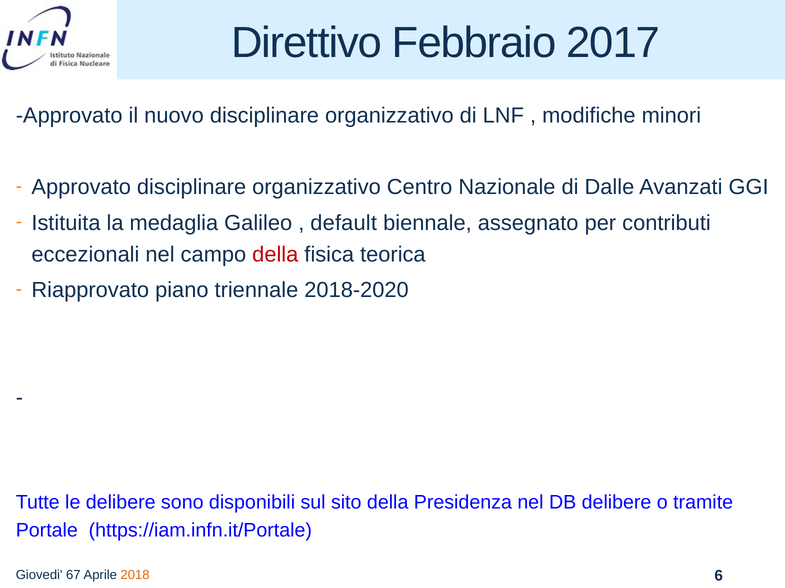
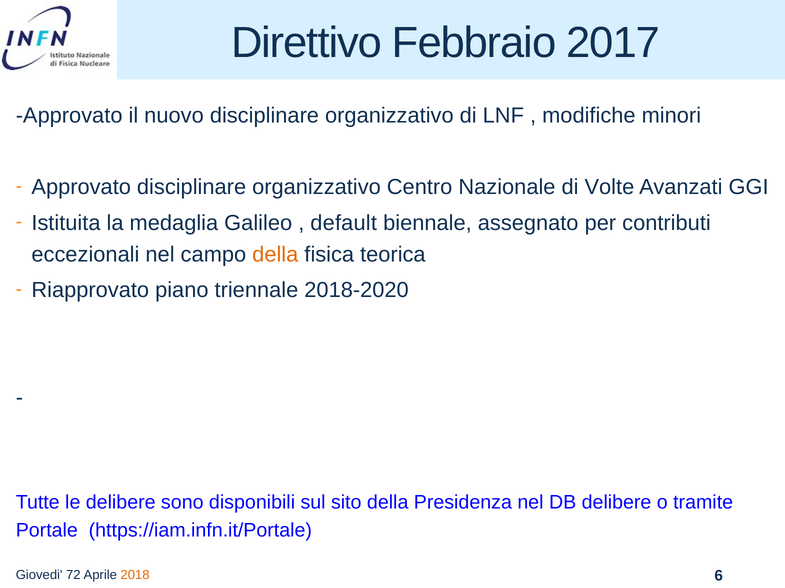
Dalle: Dalle -> Volte
della at (275, 255) colour: red -> orange
67: 67 -> 72
